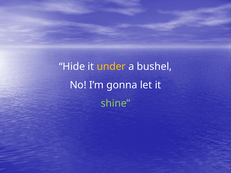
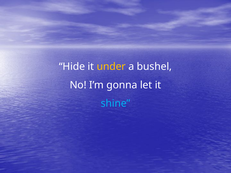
shine colour: light green -> light blue
